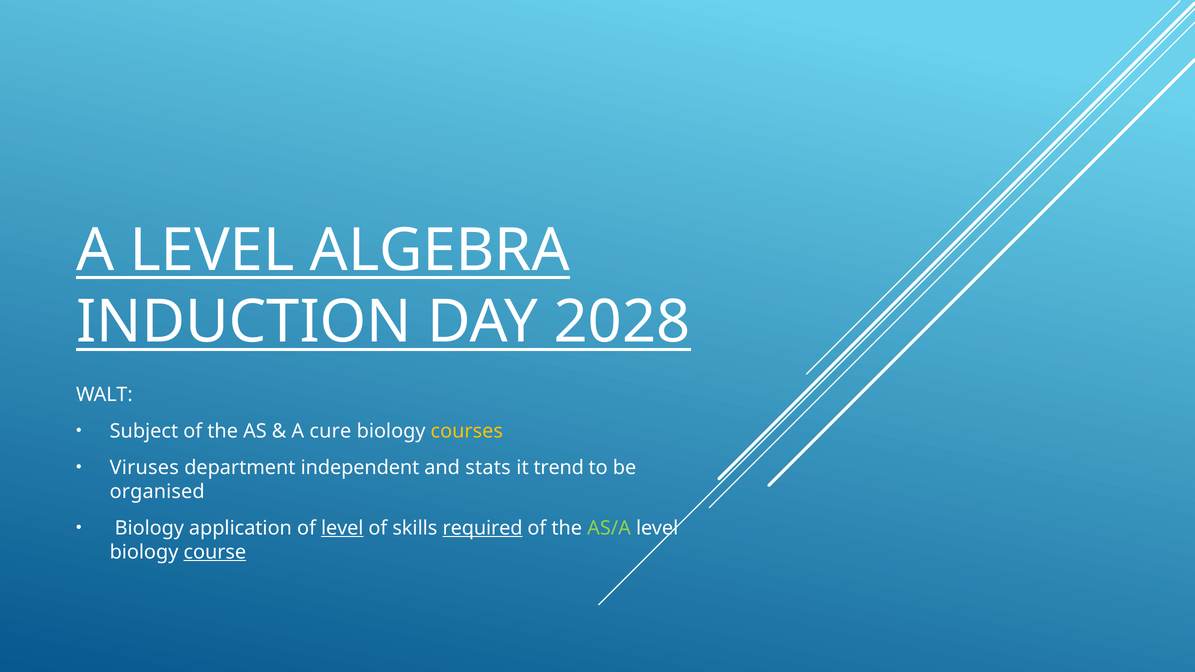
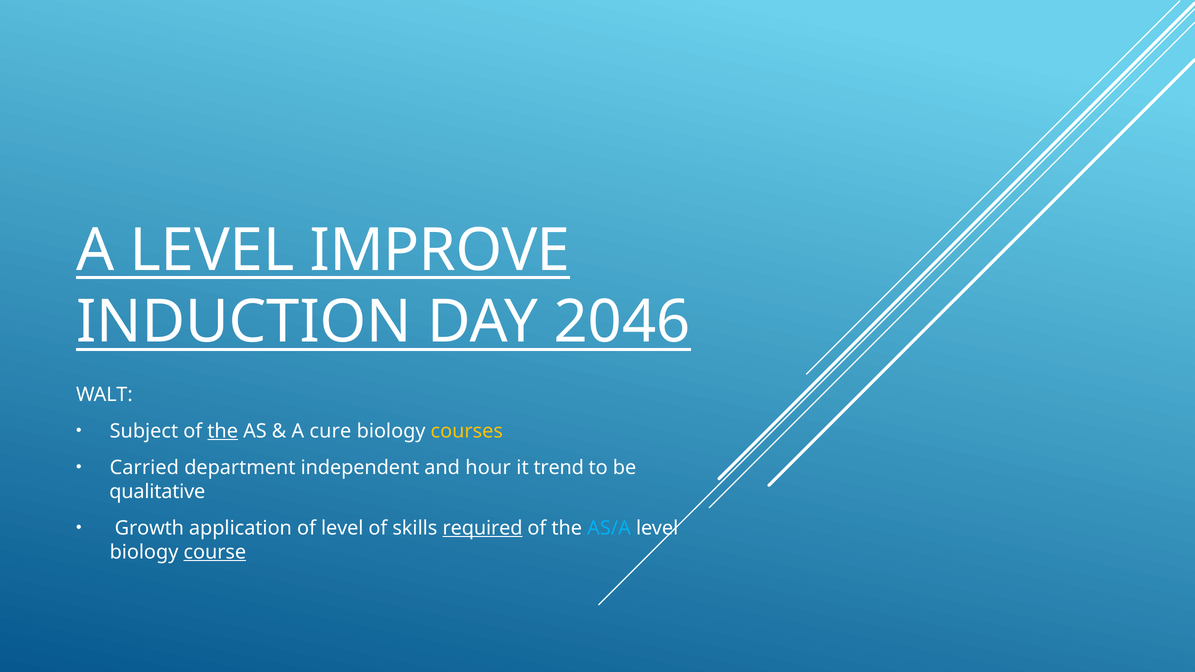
ALGEBRA: ALGEBRA -> IMPROVE
2028: 2028 -> 2046
the at (223, 431) underline: none -> present
Viruses: Viruses -> Carried
stats: stats -> hour
organised: organised -> qualitative
Biology at (149, 528): Biology -> Growth
level at (342, 528) underline: present -> none
AS/A colour: light green -> light blue
